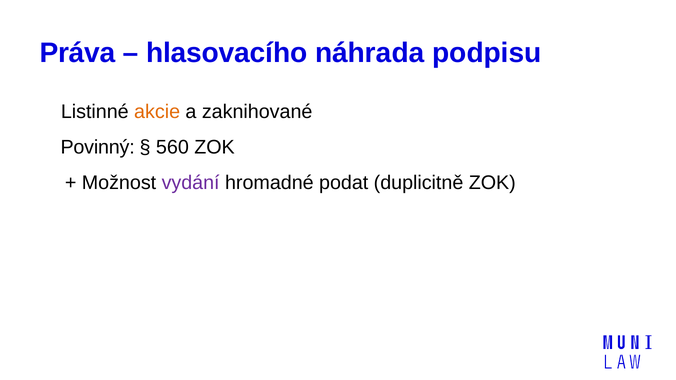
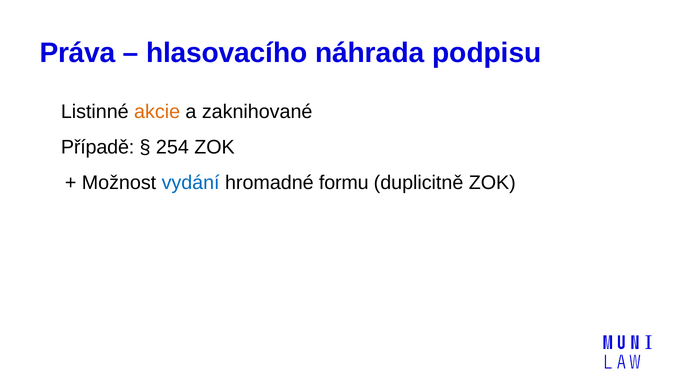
Povinný: Povinný -> Případě
560: 560 -> 254
vydání colour: purple -> blue
podat: podat -> formu
